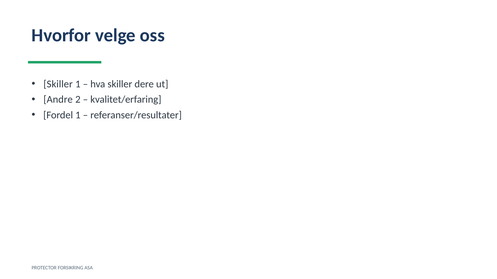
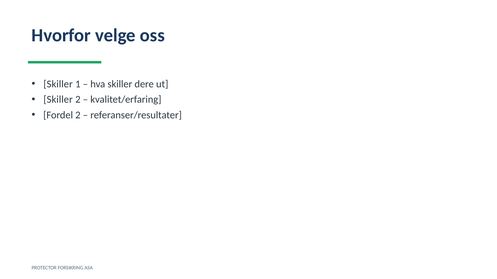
Andre at (58, 100): Andre -> Skiller
Fordel 1: 1 -> 2
